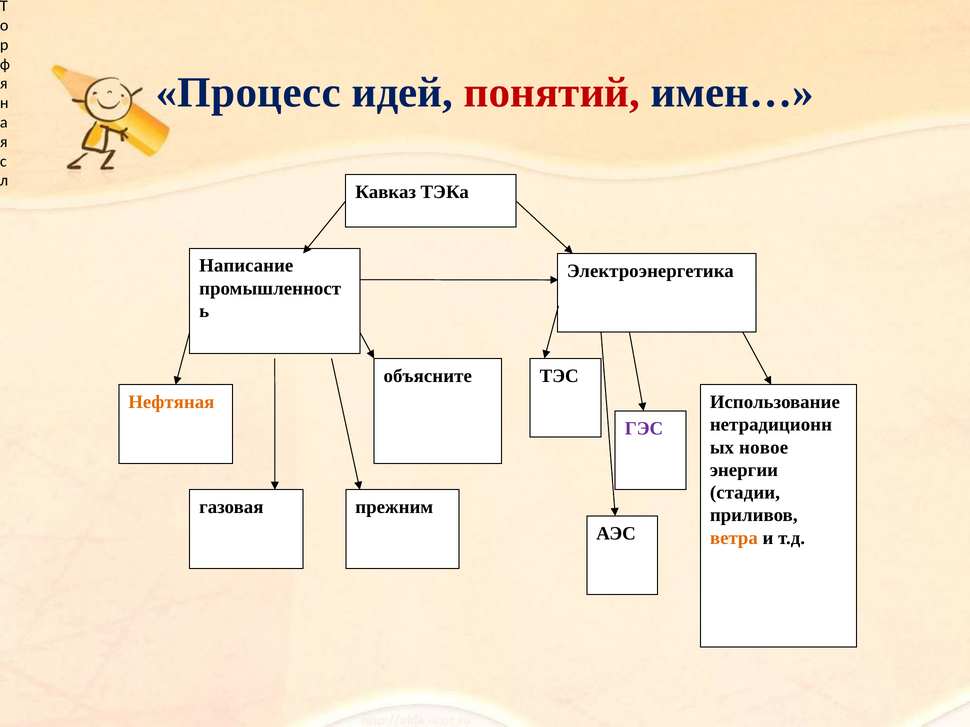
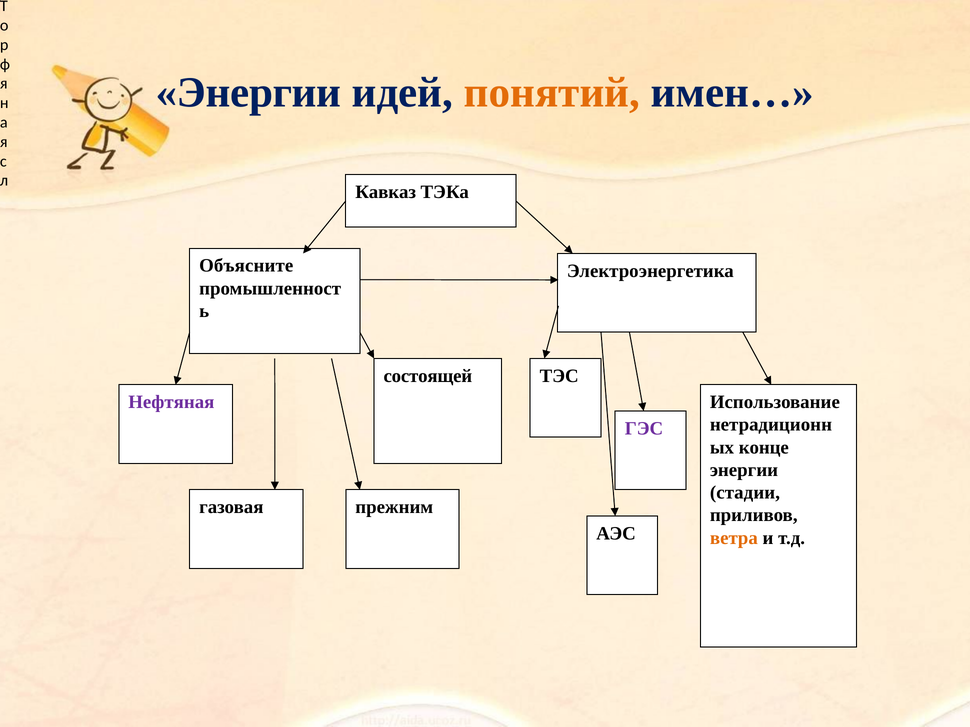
Процесс at (248, 93): Процесс -> Энергии
понятий colour: red -> orange
Написание: Написание -> Объясните
объясните: объясните -> состоящей
Нефтяная colour: orange -> purple
новое: новое -> конце
